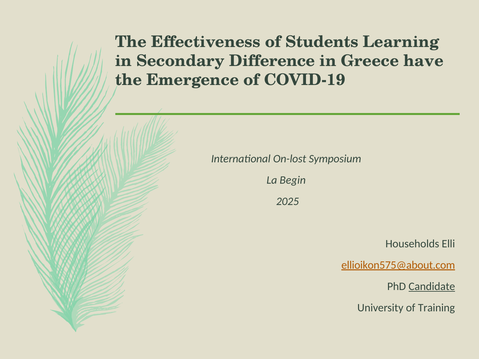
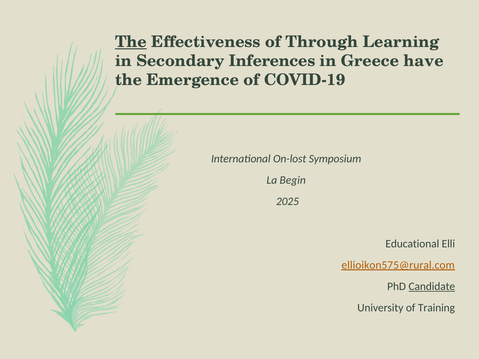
The at (131, 42) underline: none -> present
Students: Students -> Through
Difference: Difference -> Inferences
Households: Households -> Educational
ellioikon575@about.com: ellioikon575@about.com -> ellioikon575@rural.com
